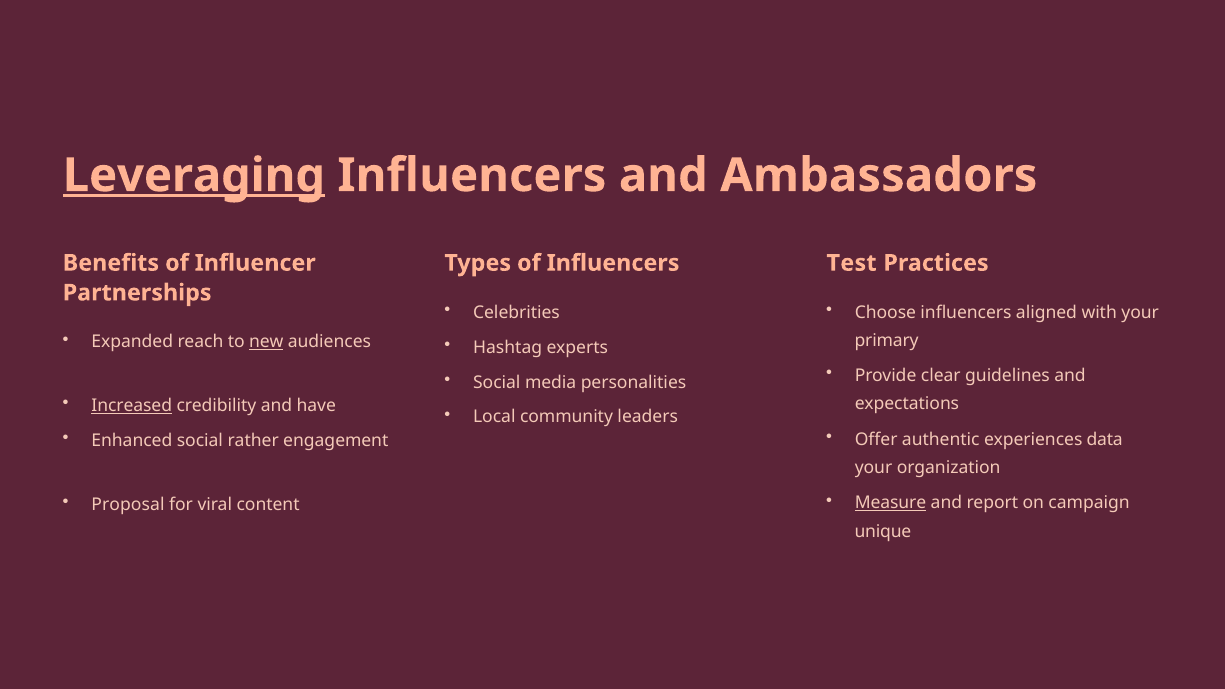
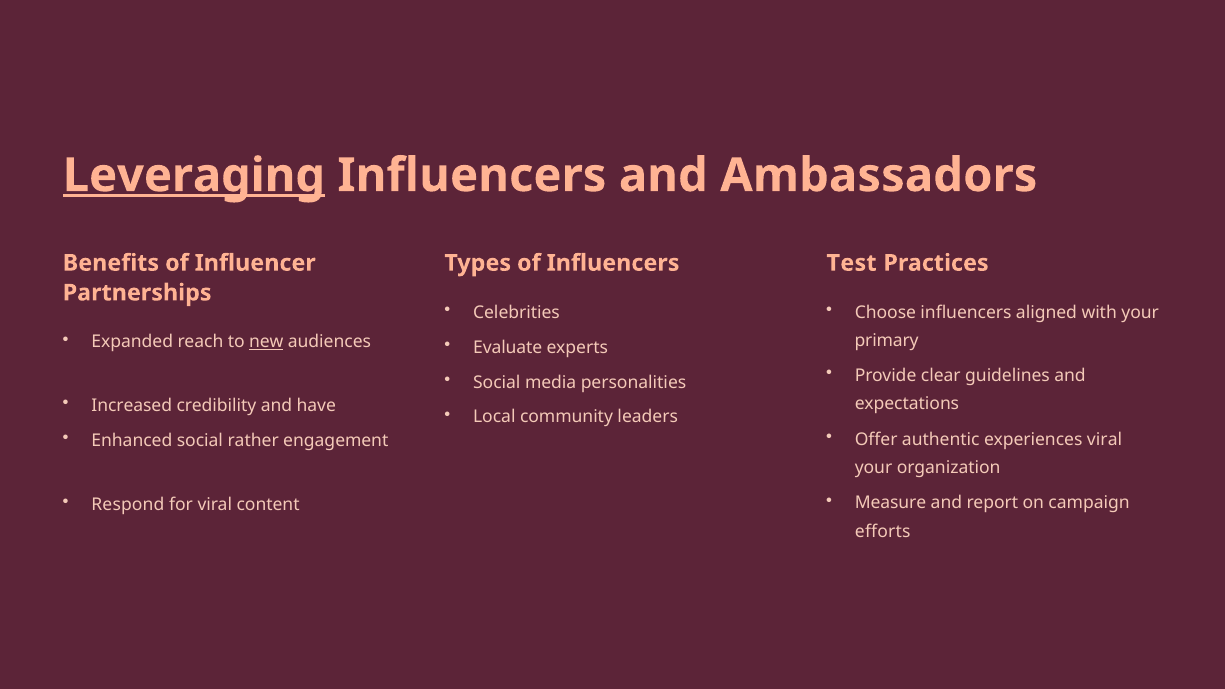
Hashtag: Hashtag -> Evaluate
Increased underline: present -> none
experiences data: data -> viral
Measure underline: present -> none
Proposal: Proposal -> Respond
unique: unique -> efforts
